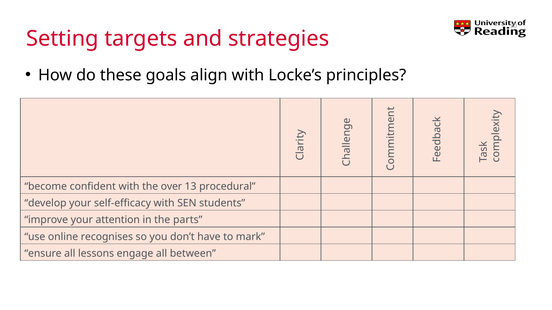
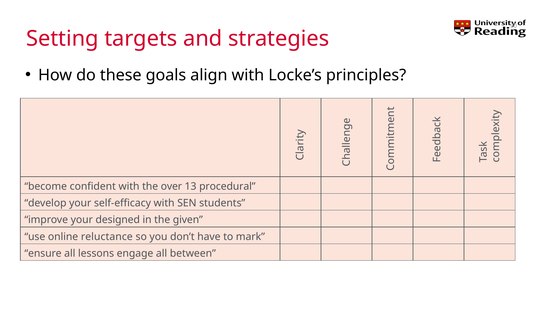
attention: attention -> designed
parts: parts -> given
recognises: recognises -> reluctance
